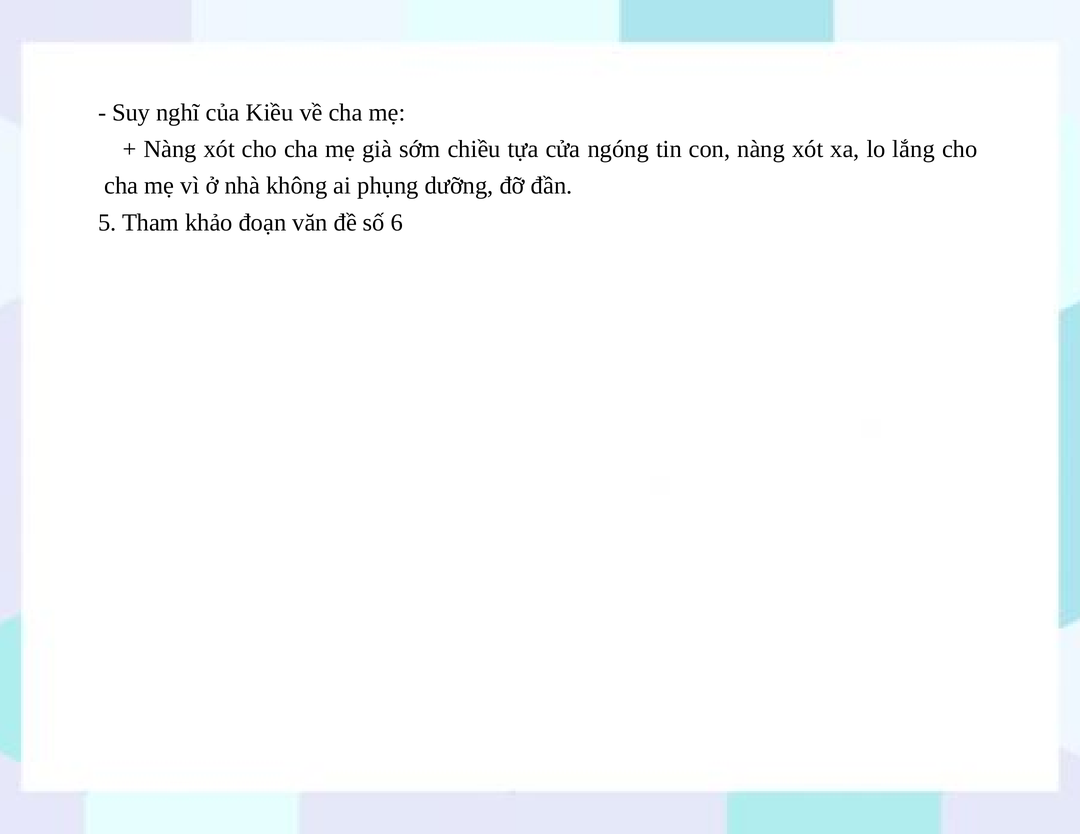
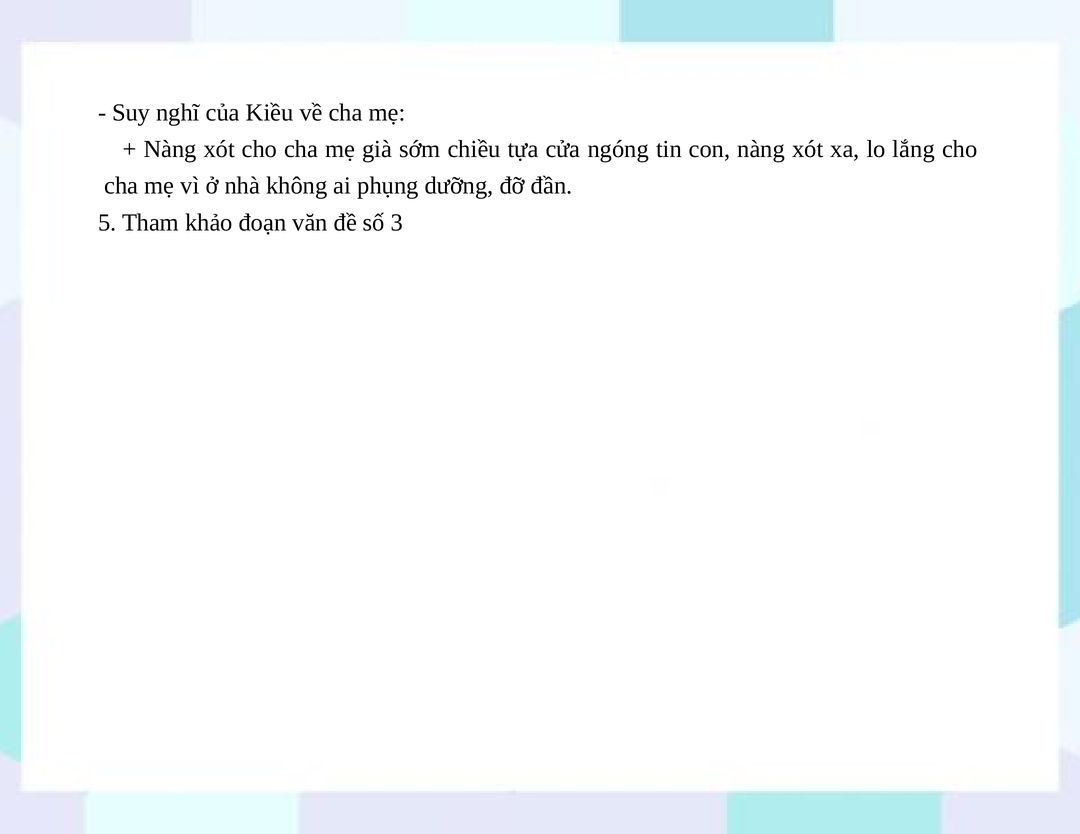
6: 6 -> 3
